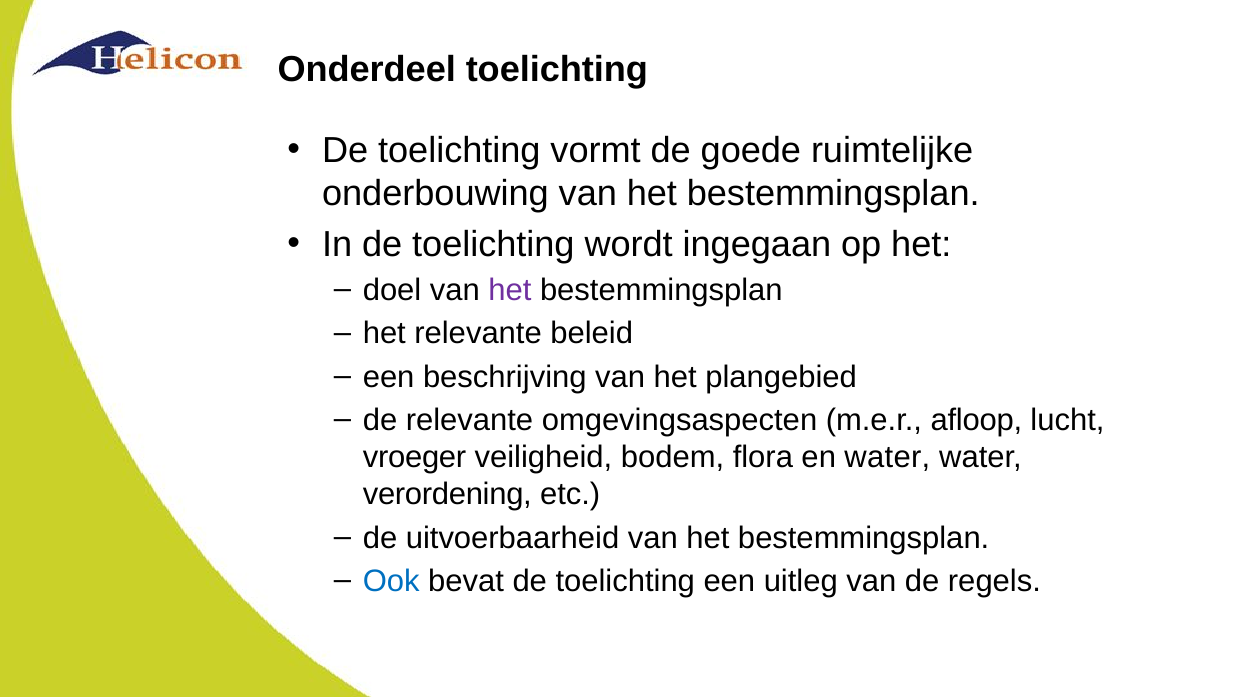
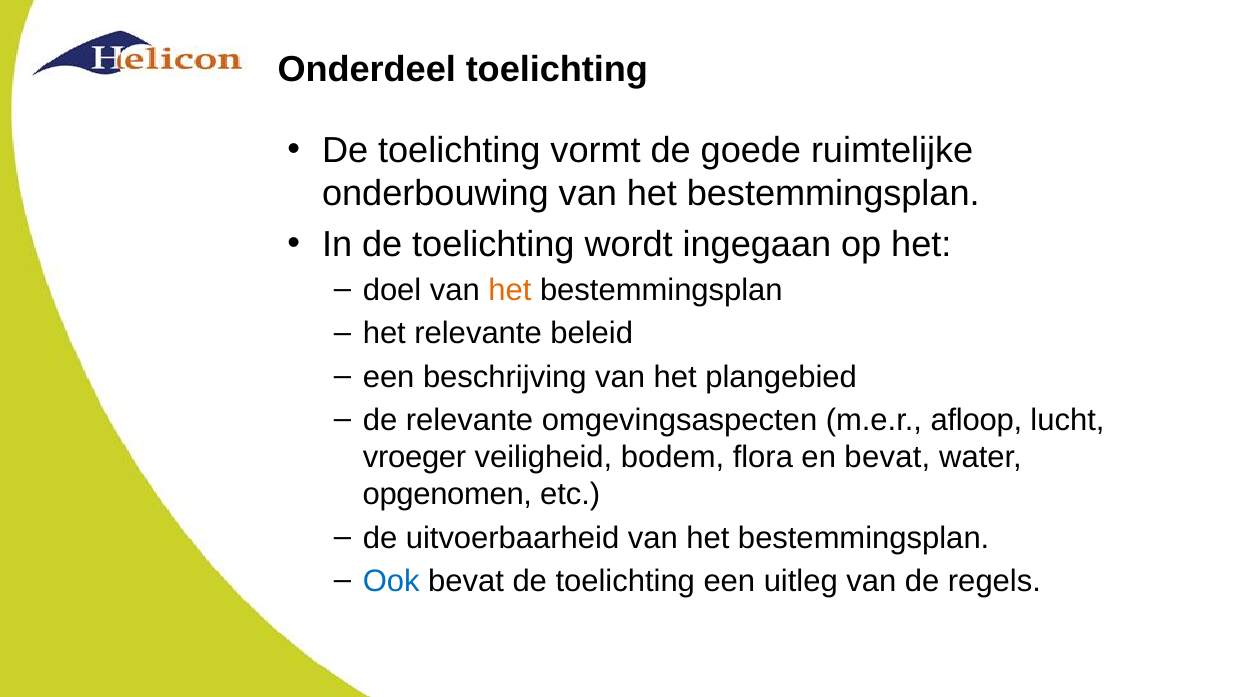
het at (510, 290) colour: purple -> orange
en water: water -> bevat
verordening: verordening -> opgenomen
